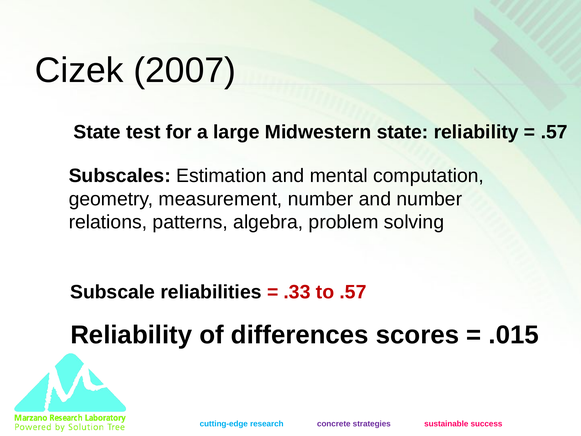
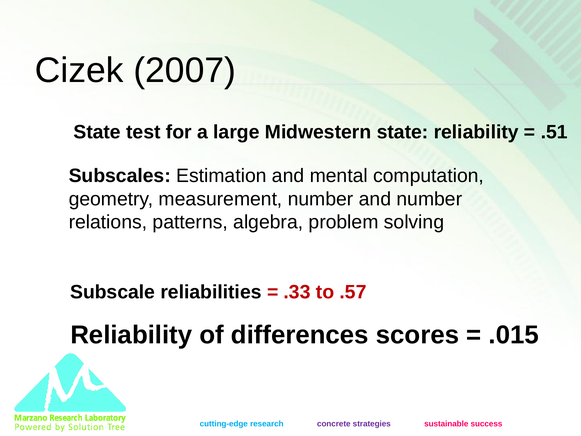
.57 at (554, 132): .57 -> .51
